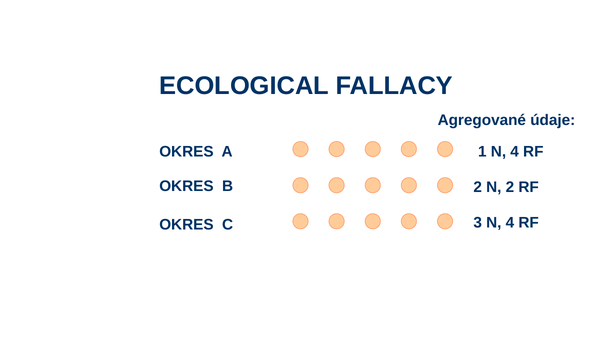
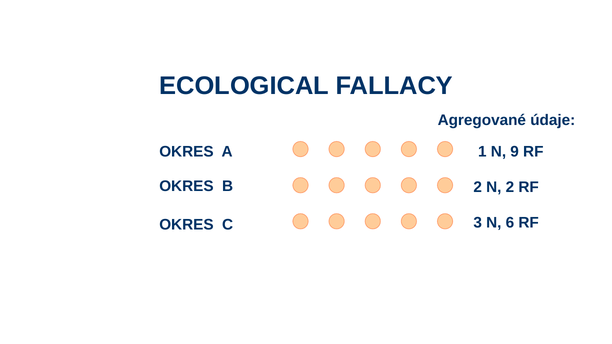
1 N 4: 4 -> 9
3 N 4: 4 -> 6
